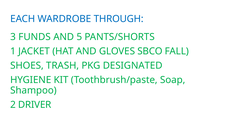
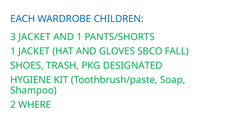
THROUGH: THROUGH -> CHILDREN
3 FUNDS: FUNDS -> JACKET
AND 5: 5 -> 1
DRIVER: DRIVER -> WHERE
